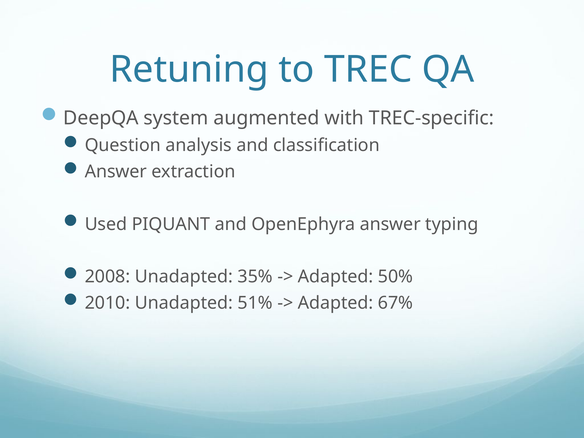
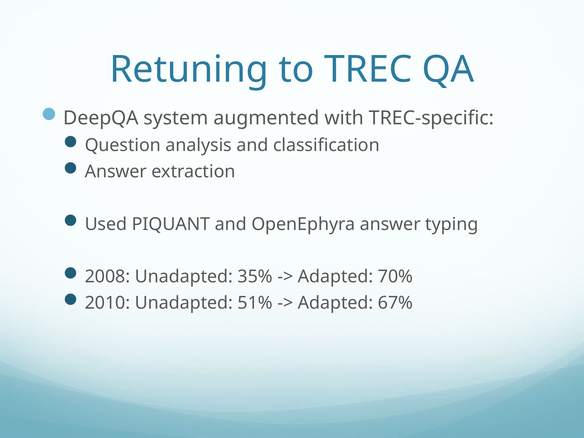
50%: 50% -> 70%
